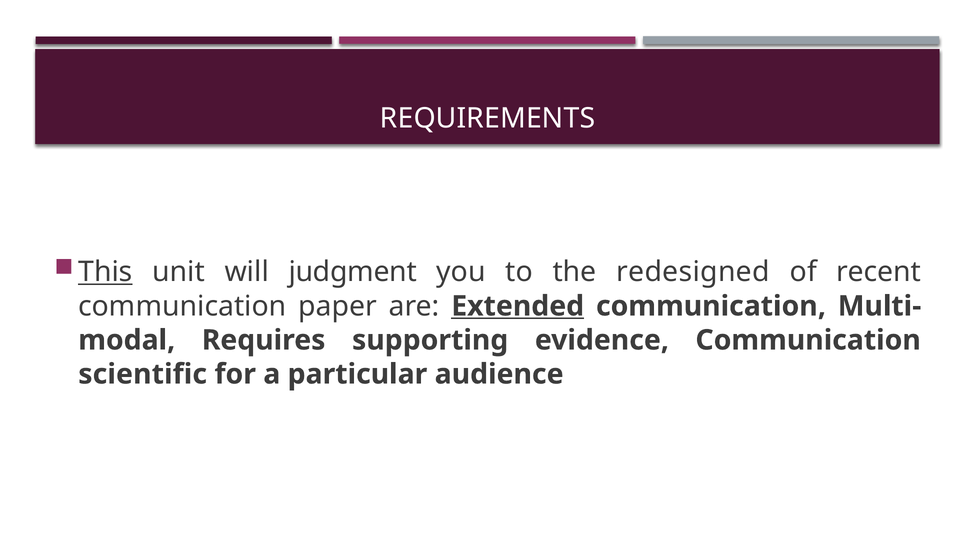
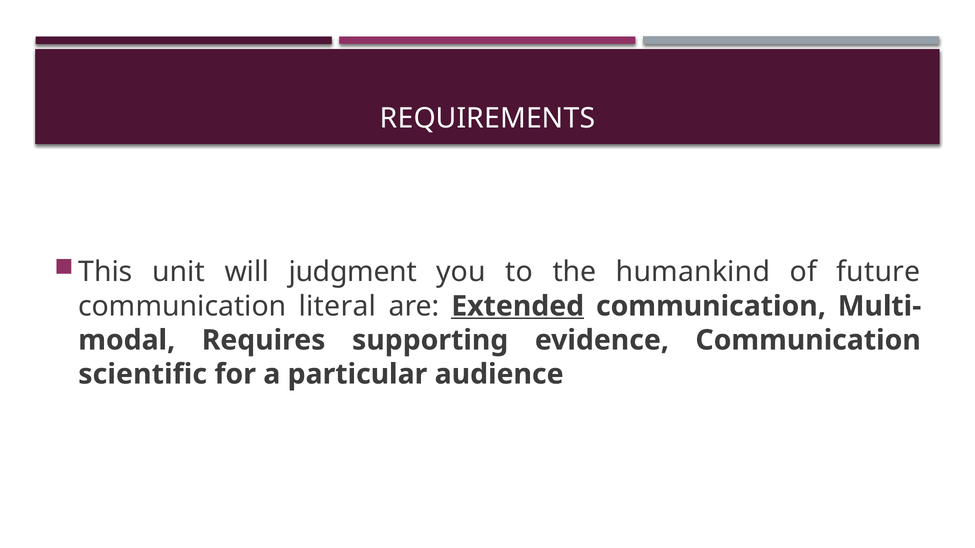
This underline: present -> none
redesigned: redesigned -> humankind
recent: recent -> future
paper: paper -> literal
